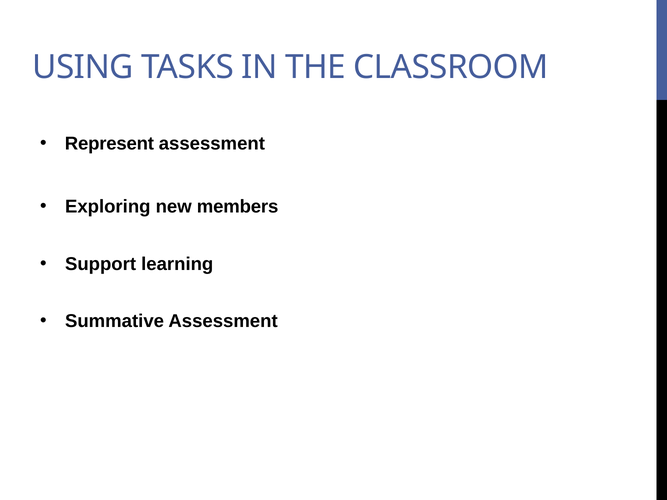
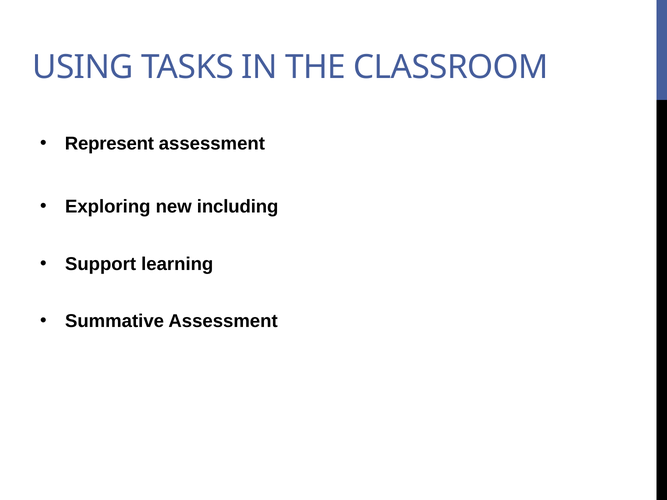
members: members -> including
